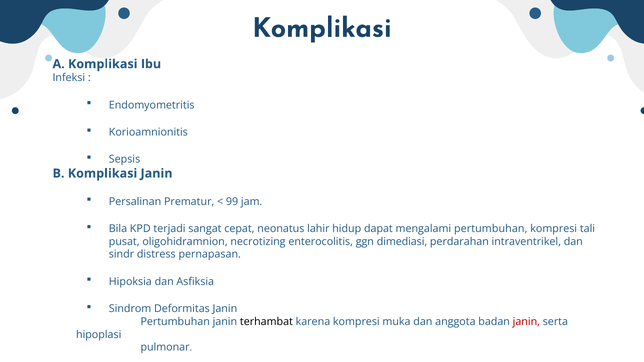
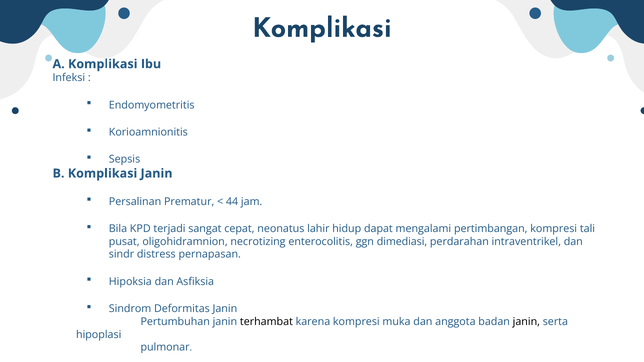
99: 99 -> 44
mengalami pertumbuhan: pertumbuhan -> pertimbangan
janin at (526, 322) colour: red -> black
